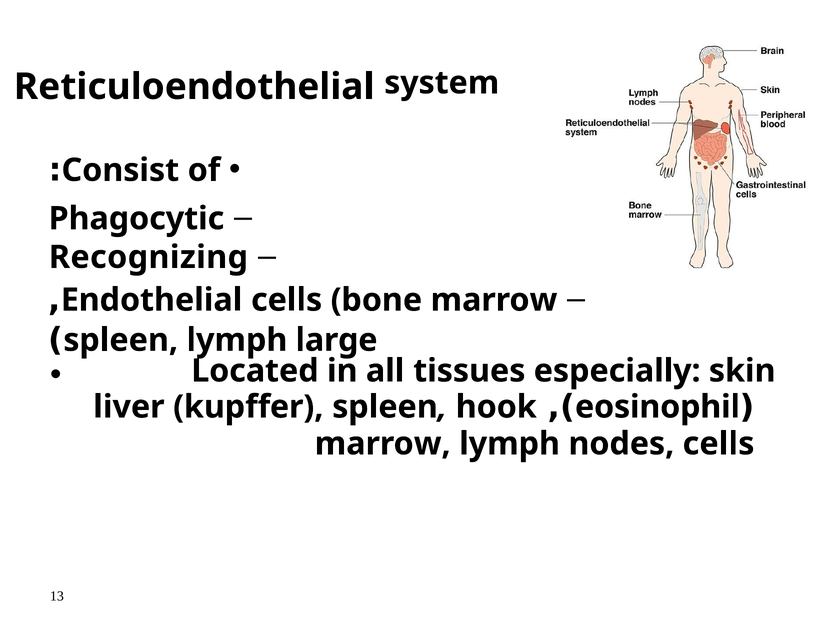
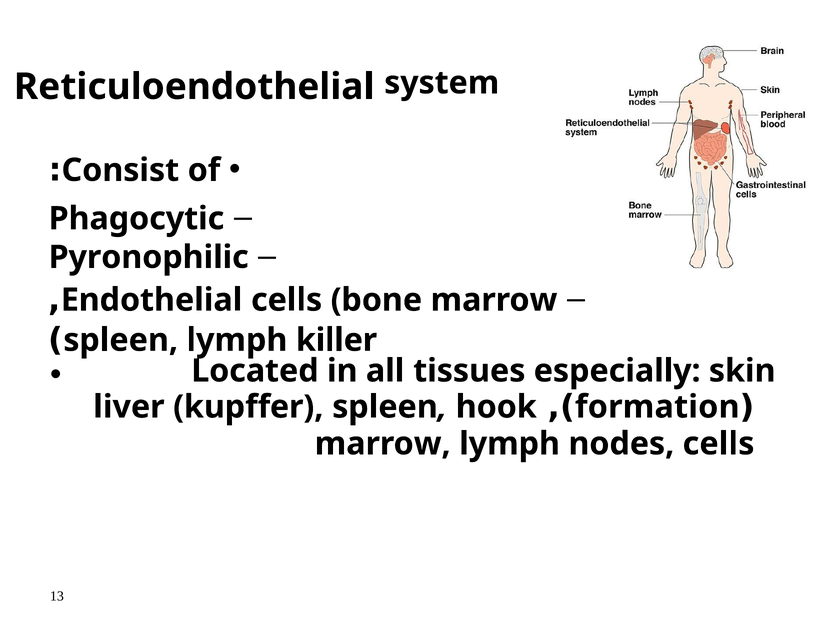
Recognizing: Recognizing -> Pyronophilic
large: large -> killer
eosinophil: eosinophil -> formation
